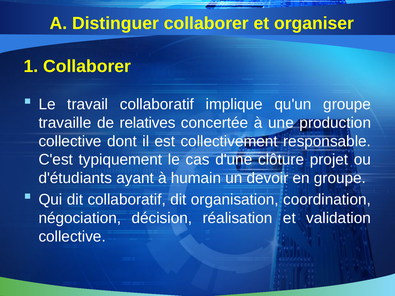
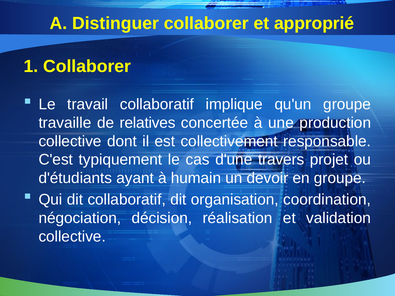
organiser: organiser -> approprié
clôture: clôture -> travers
